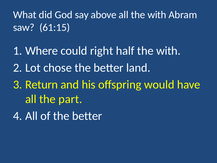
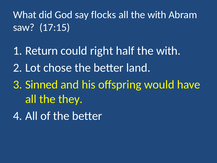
above: above -> flocks
61:15: 61:15 -> 17:15
Where: Where -> Return
Return: Return -> Sinned
part: part -> they
